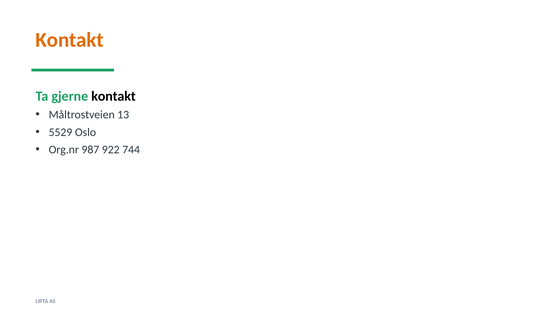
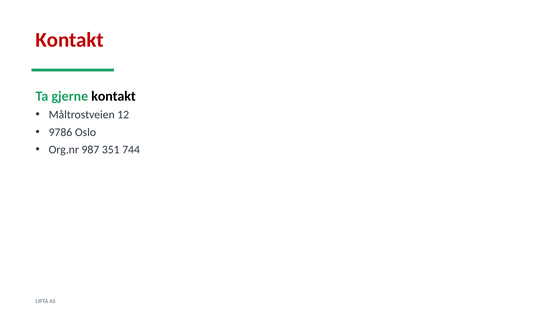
Kontakt at (70, 40) colour: orange -> red
13: 13 -> 12
5529: 5529 -> 9786
922: 922 -> 351
